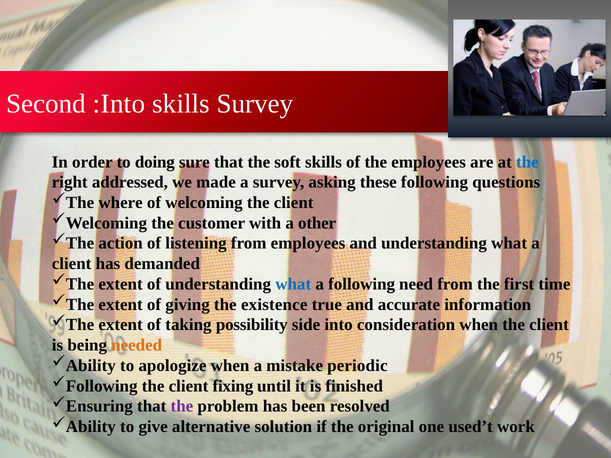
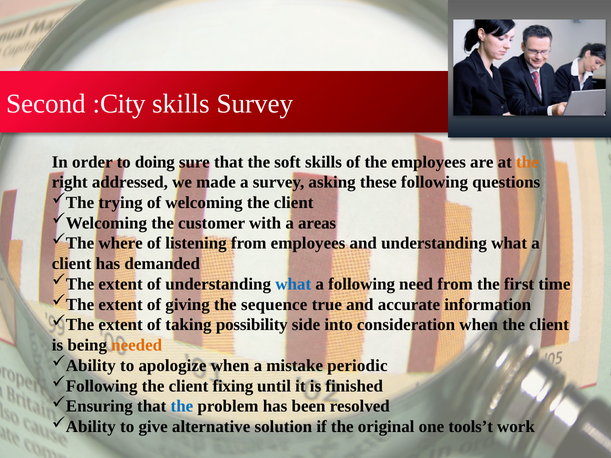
:Into: :Into -> :City
the at (527, 162) colour: blue -> orange
where: where -> trying
other: other -> areas
action: action -> where
existence: existence -> sequence
the at (182, 407) colour: purple -> blue
used’t: used’t -> tools’t
